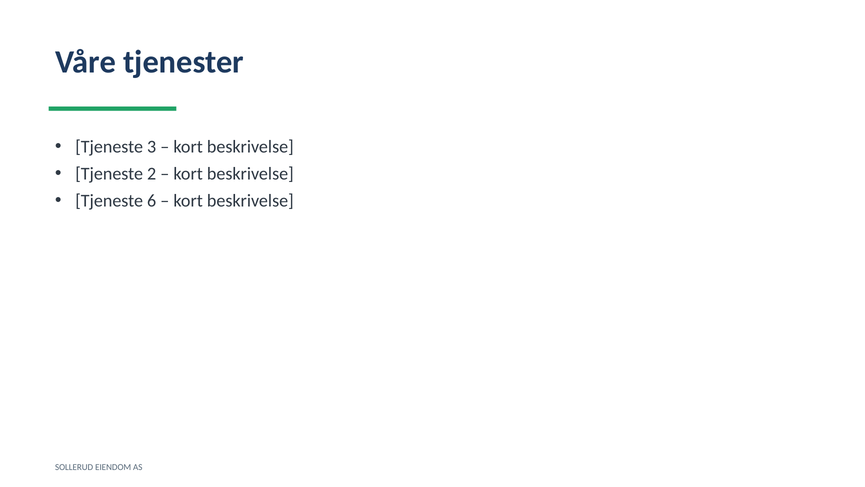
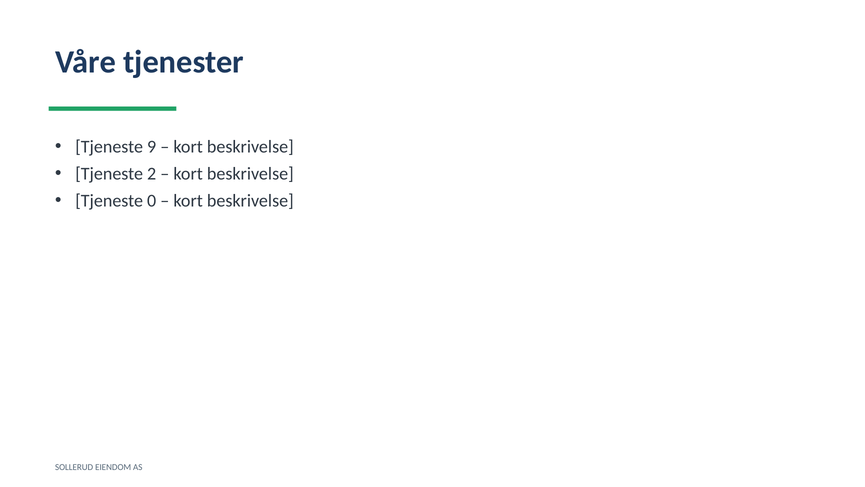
3: 3 -> 9
6: 6 -> 0
